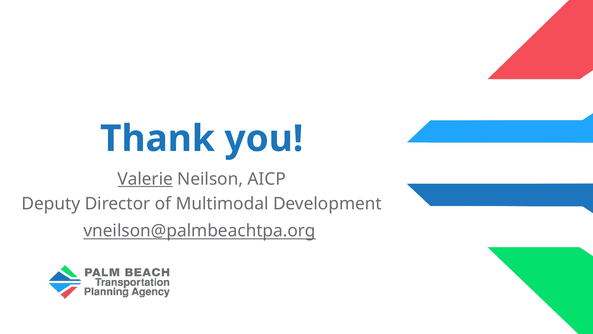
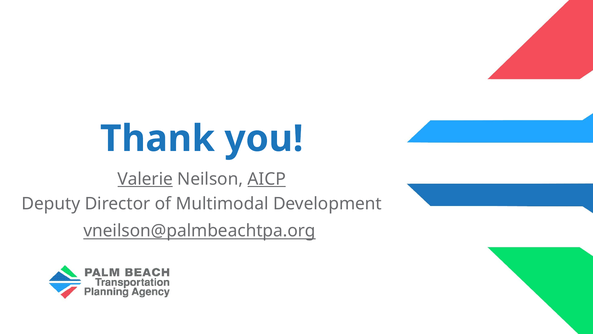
AICP underline: none -> present
